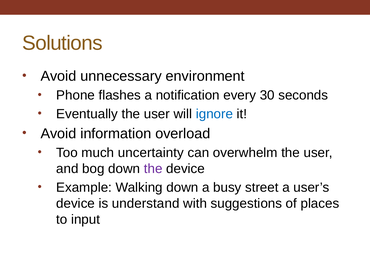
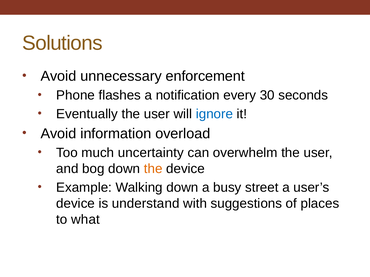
environment: environment -> enforcement
the at (153, 169) colour: purple -> orange
input: input -> what
